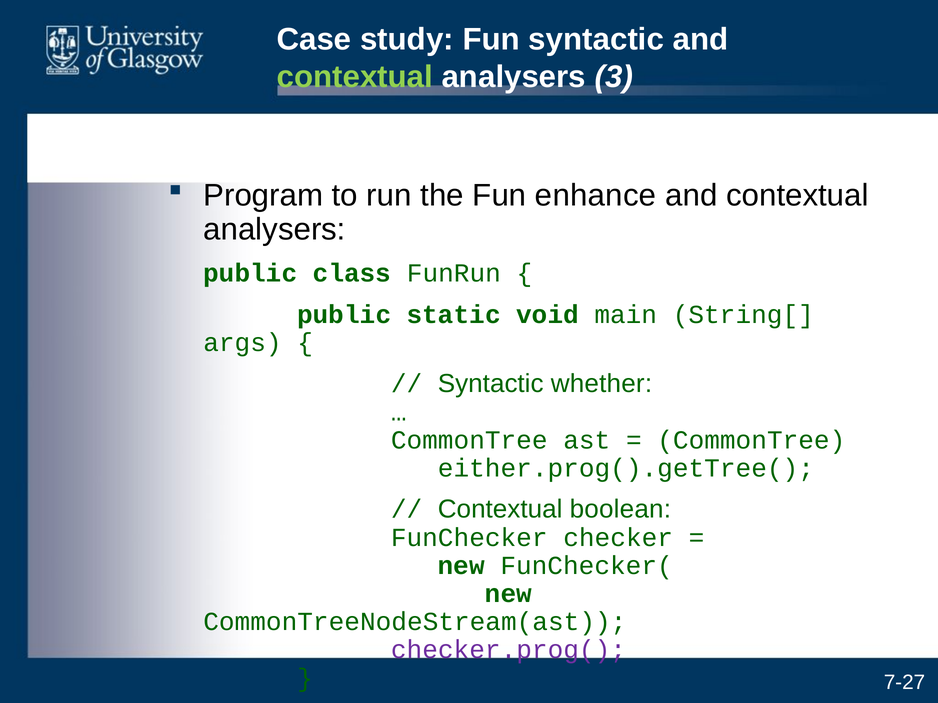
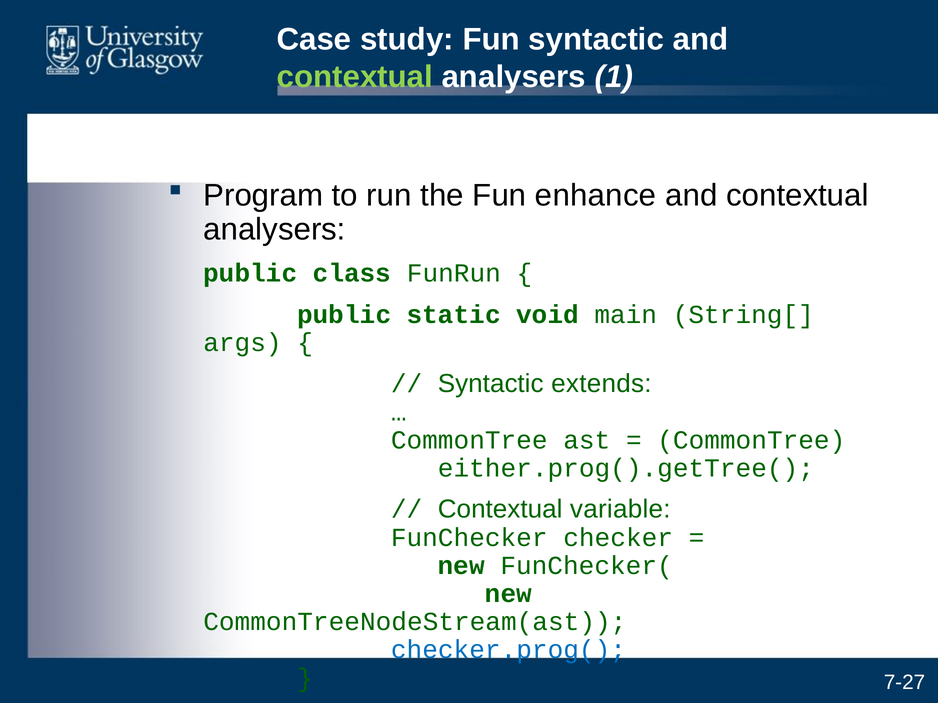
3: 3 -> 1
whether: whether -> extends
boolean: boolean -> variable
checker.prog( colour: purple -> blue
